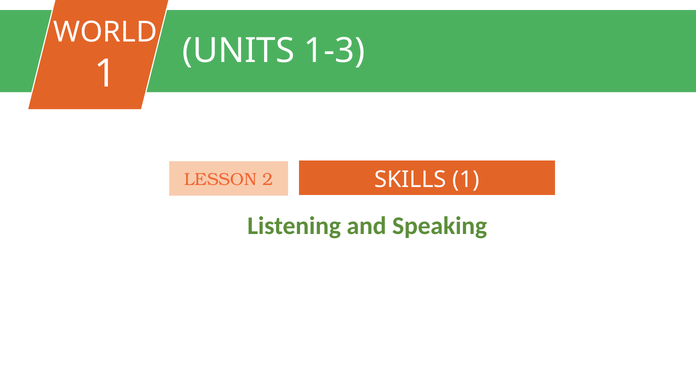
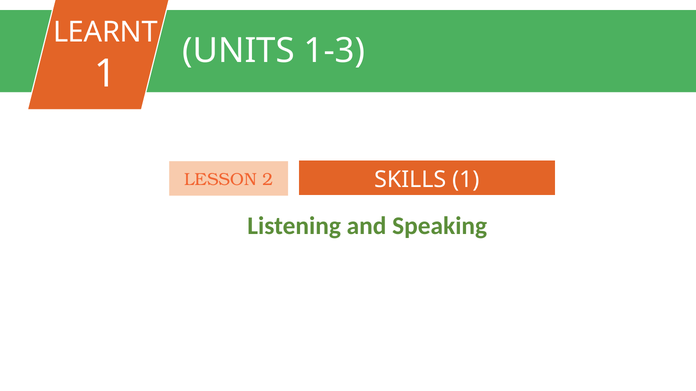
WORLD: WORLD -> LEARNT
